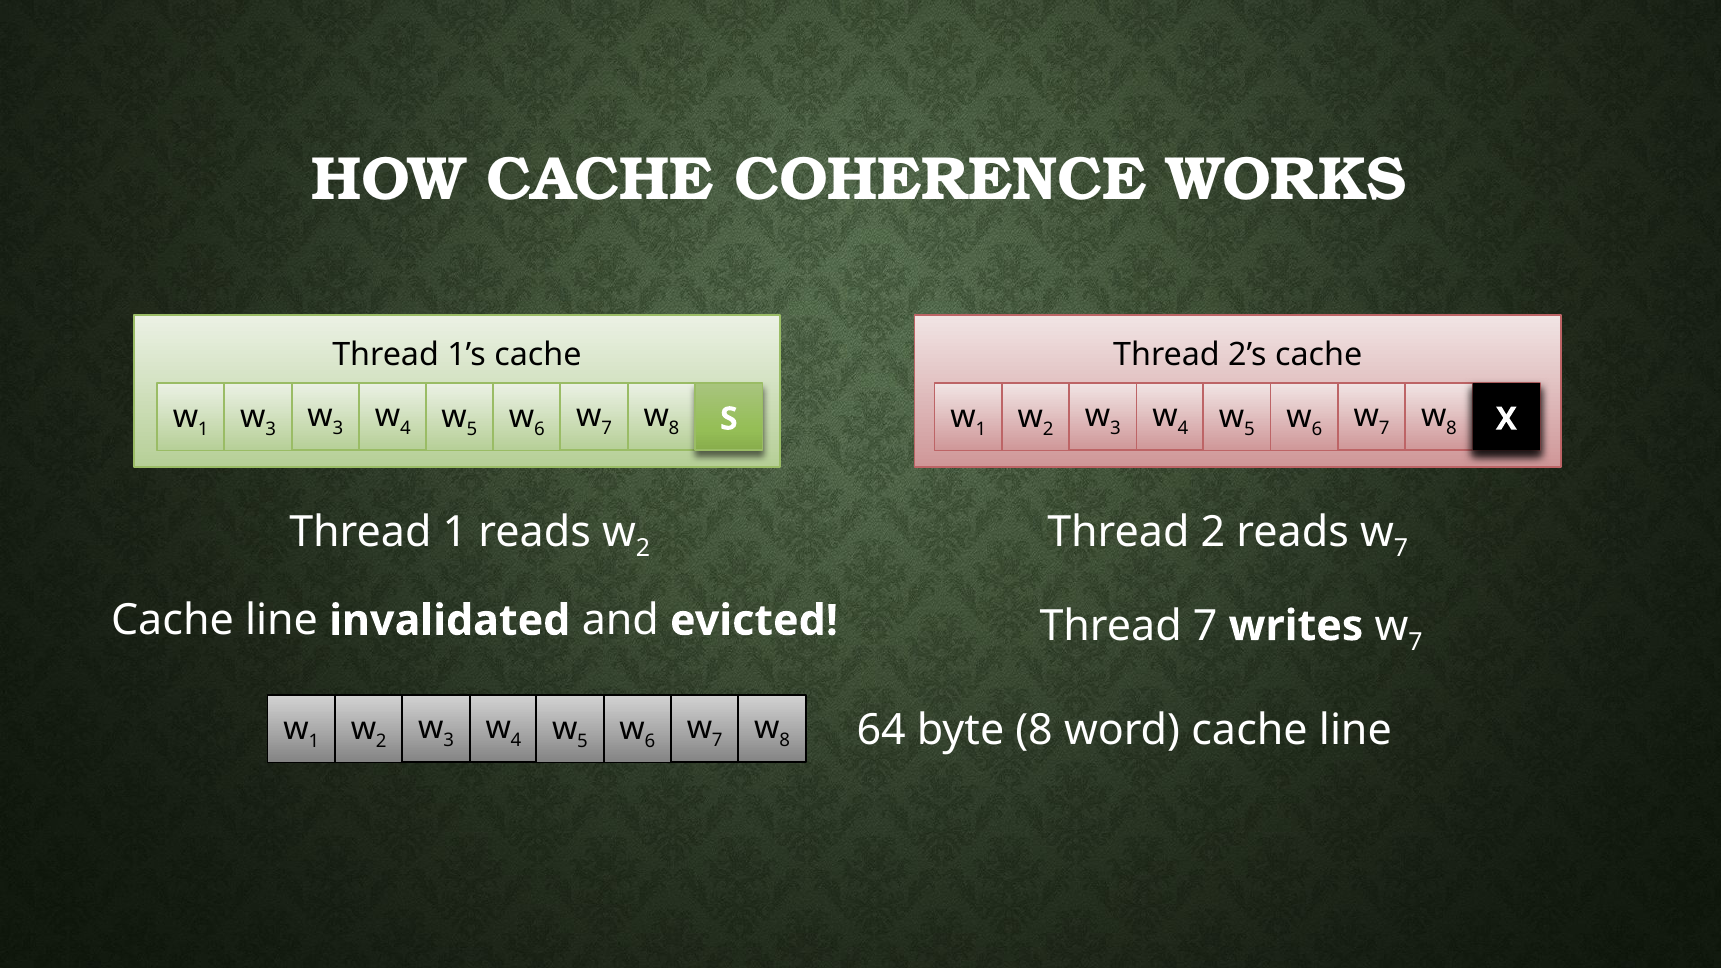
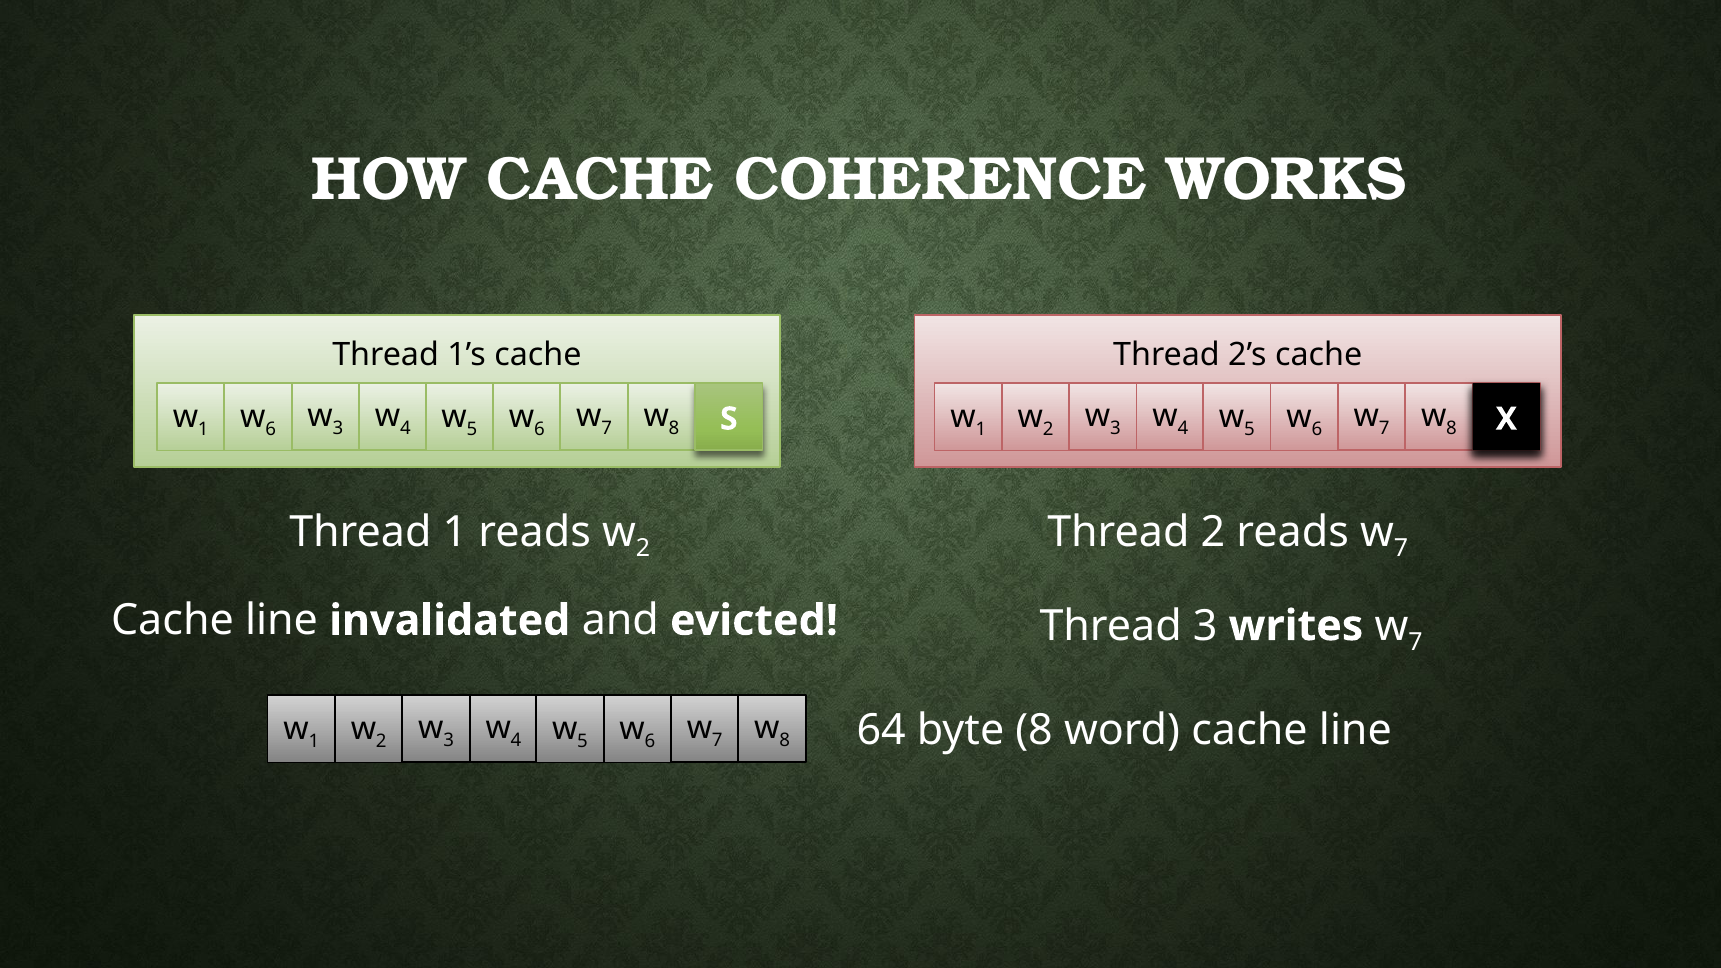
3 at (271, 429): 3 -> 6
Thread 7: 7 -> 3
